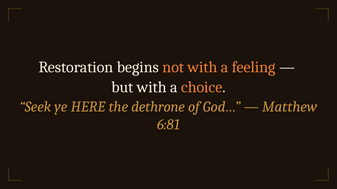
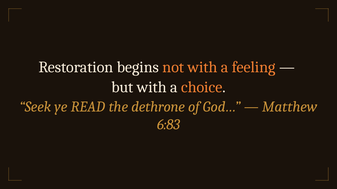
HERE: HERE -> READ
6:81: 6:81 -> 6:83
